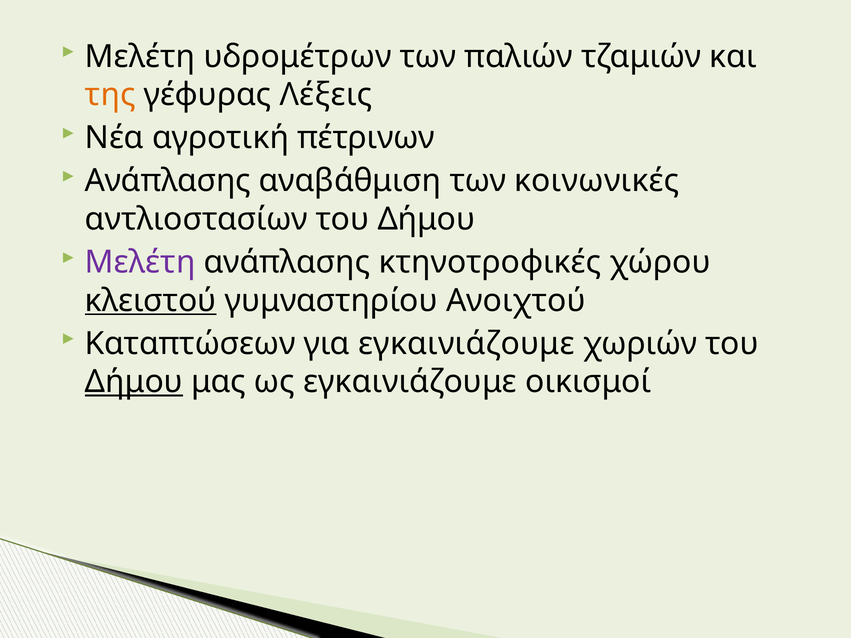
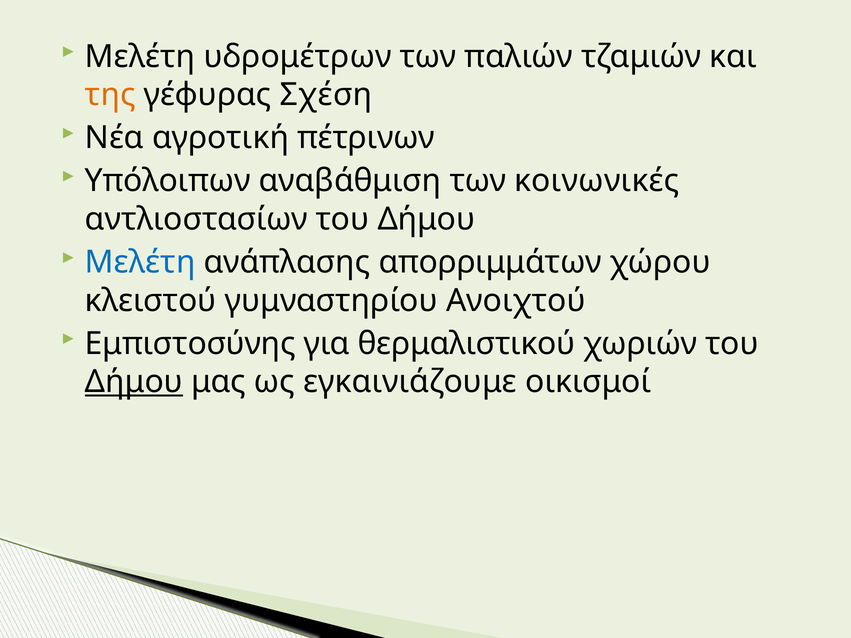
Λέξεις: Λέξεις -> Σχέση
Ανάπλασης at (168, 181): Ανάπλασης -> Υπόλοιπων
Μελέτη at (140, 262) colour: purple -> blue
κτηνοτροφικές: κτηνοτροφικές -> απορριμμάτων
κλειστού underline: present -> none
Καταπτώσεων: Καταπτώσεων -> Εμπιστοσύνης
για εγκαινιάζουμε: εγκαινιάζουμε -> θερμαλιστικού
